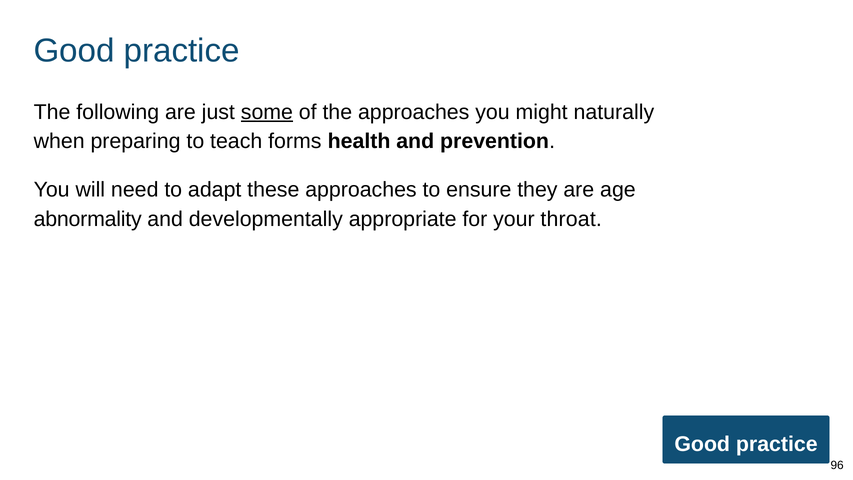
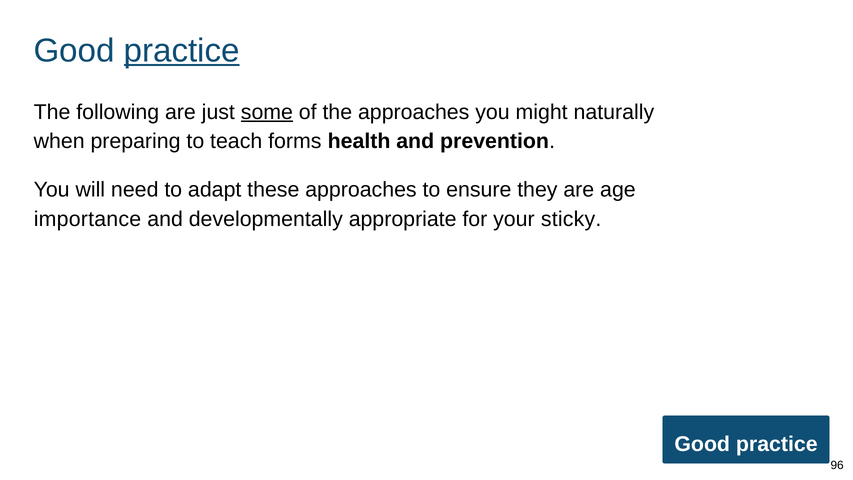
practice at (182, 51) underline: none -> present
abnormality: abnormality -> importance
throat: throat -> sticky
